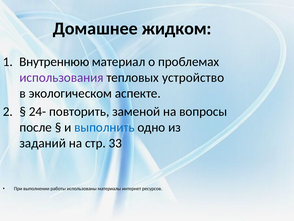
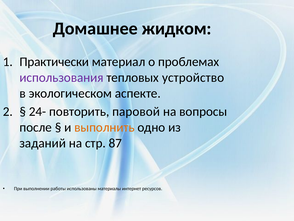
Внутреннюю: Внутреннюю -> Практически
заменой: заменой -> паровой
выполнить colour: blue -> orange
33: 33 -> 87
